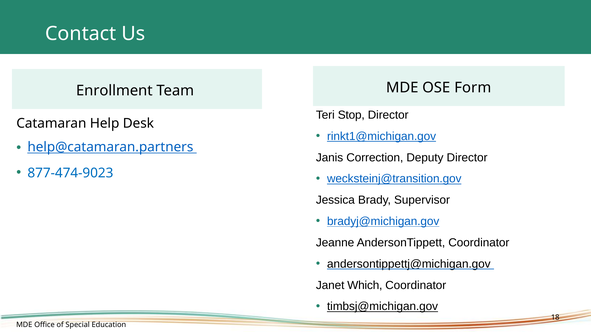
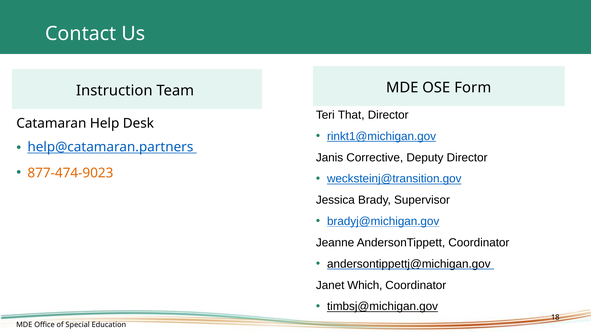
Enrollment: Enrollment -> Instruction
Stop: Stop -> That
Correction: Correction -> Corrective
877-474-9023 colour: blue -> orange
